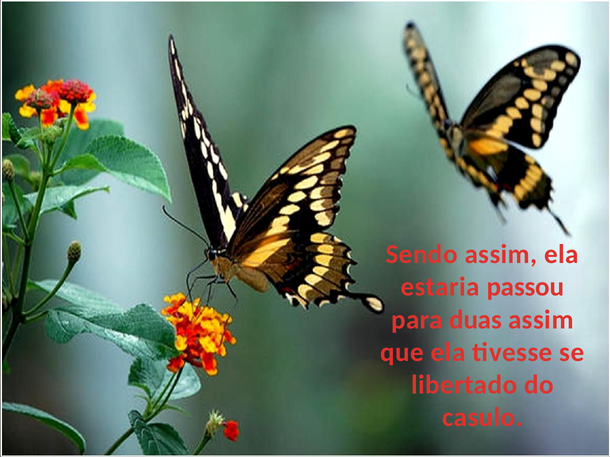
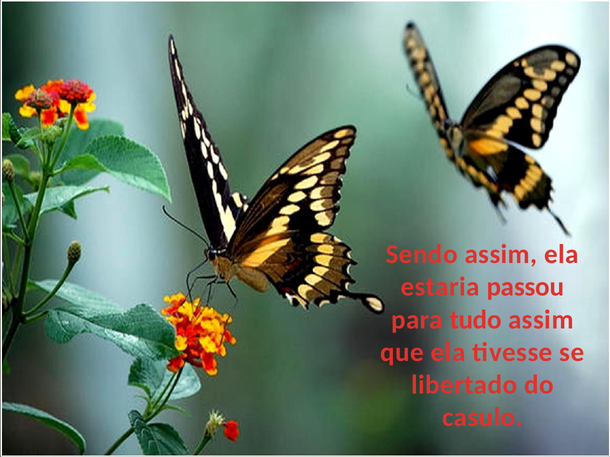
duas: duas -> tudo
